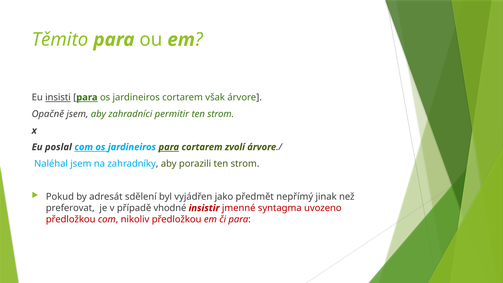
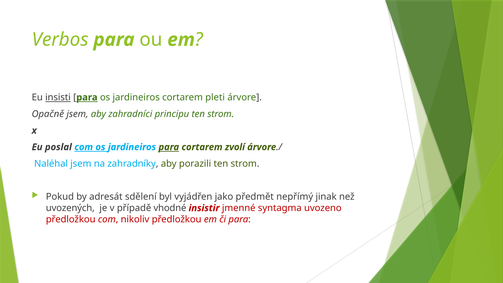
Těmito: Těmito -> Verbos
však: však -> pleti
permitir: permitir -> principu
preferovat: preferovat -> uvozených
